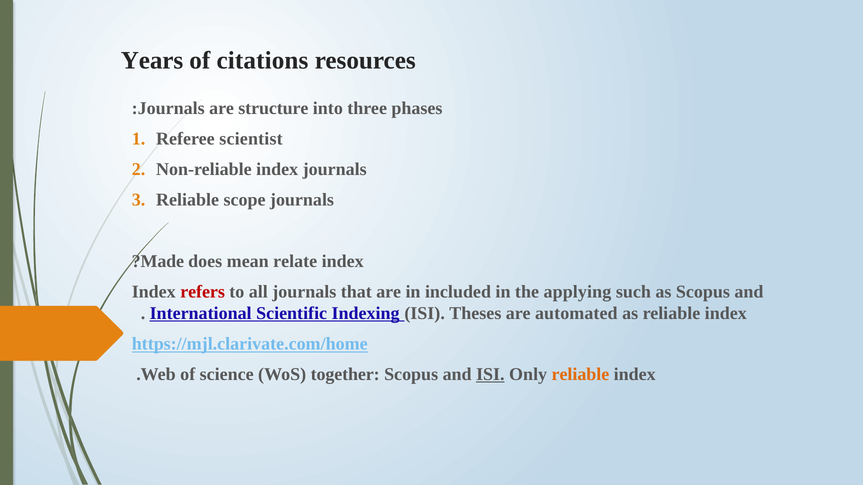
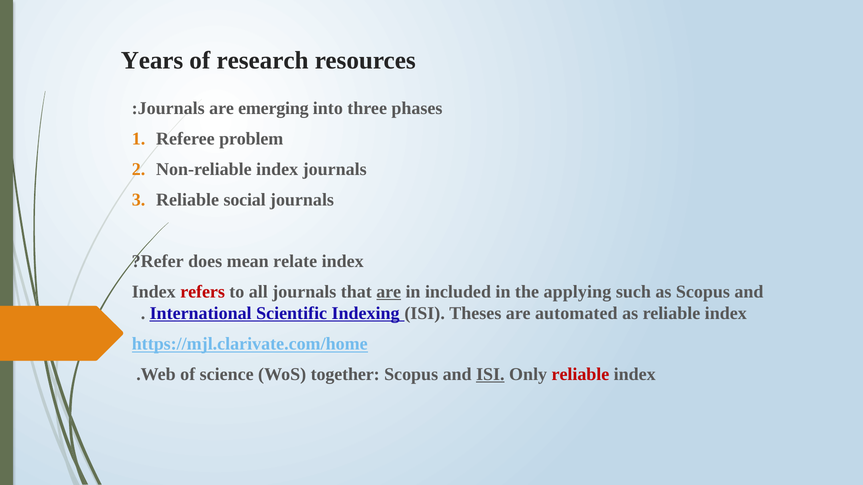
citations: citations -> research
structure: structure -> emerging
scientist: scientist -> problem
scope: scope -> social
Made: Made -> Refer
are at (389, 292) underline: none -> present
reliable at (580, 375) colour: orange -> red
